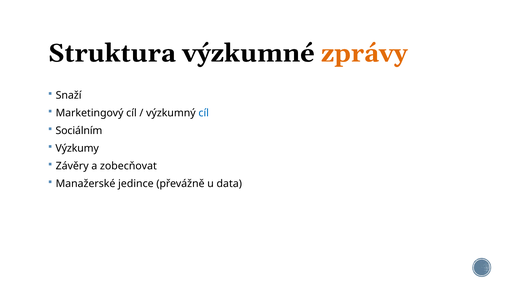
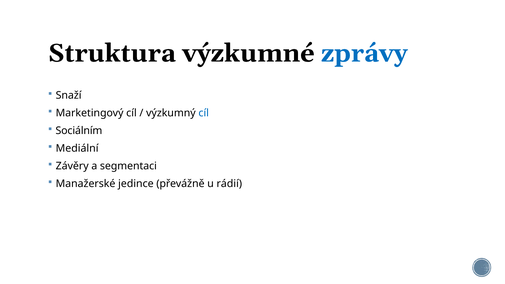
zprávy colour: orange -> blue
Výzkumy: Výzkumy -> Mediální
zobecňovat: zobecňovat -> segmentaci
data: data -> rádií
